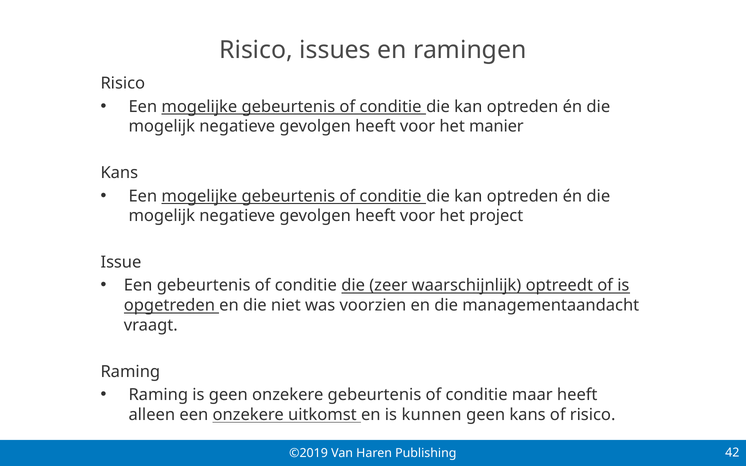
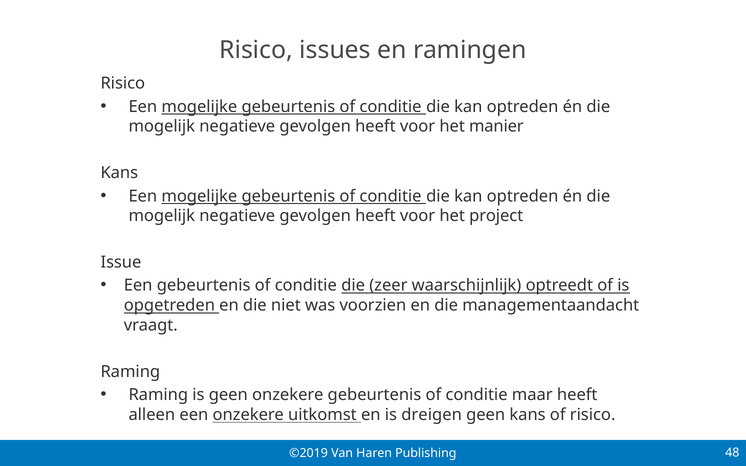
kunnen: kunnen -> dreigen
42: 42 -> 48
